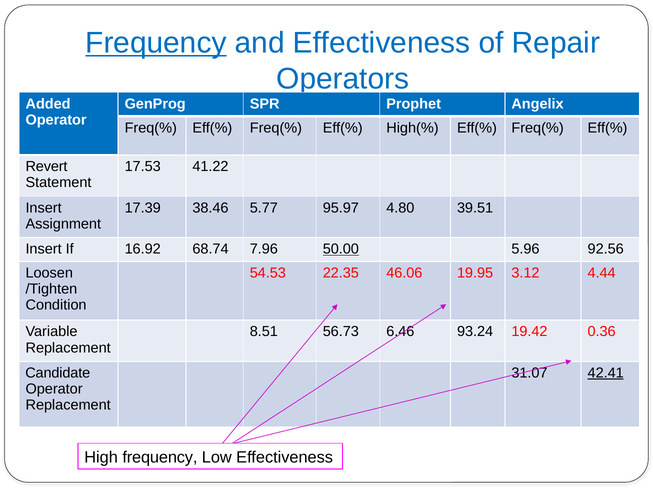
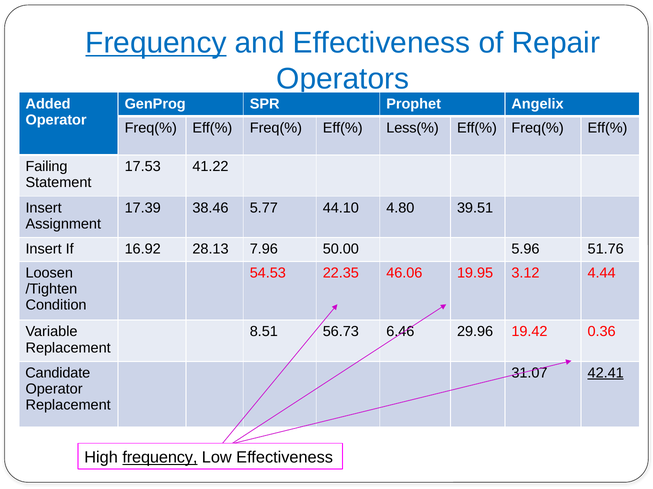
High(%: High(% -> Less(%
Revert: Revert -> Failing
95.97: 95.97 -> 44.10
68.74: 68.74 -> 28.13
50.00 underline: present -> none
92.56: 92.56 -> 51.76
93.24: 93.24 -> 29.96
frequency at (160, 458) underline: none -> present
